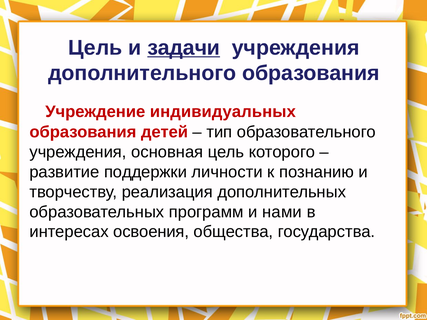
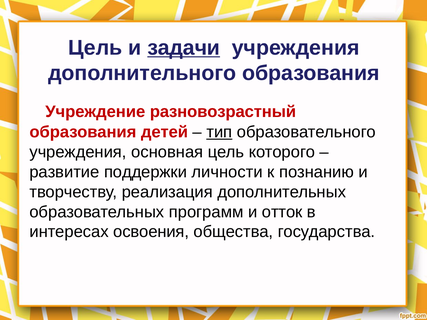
индивидуальных: индивидуальных -> разновозрастный
тип underline: none -> present
нами: нами -> отток
